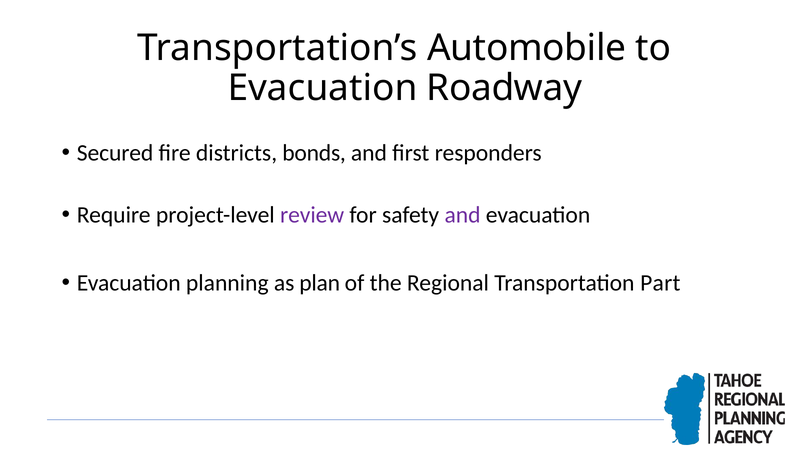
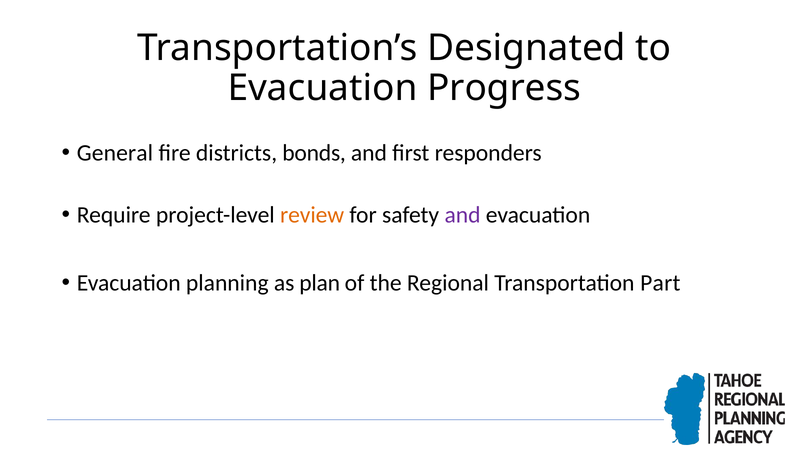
Automobile: Automobile -> Designated
Roadway: Roadway -> Progress
Secured: Secured -> General
review colour: purple -> orange
